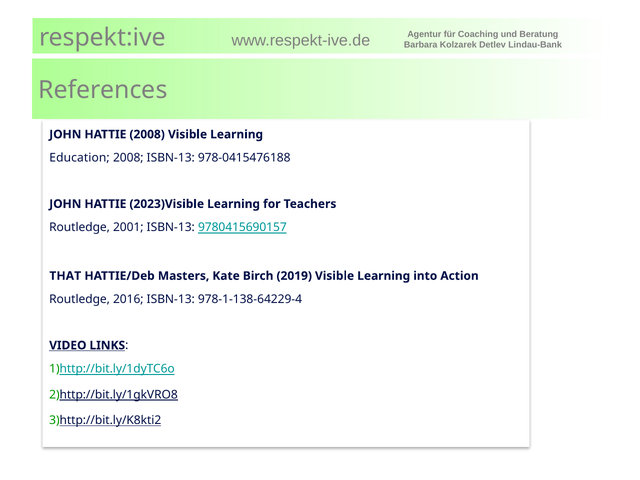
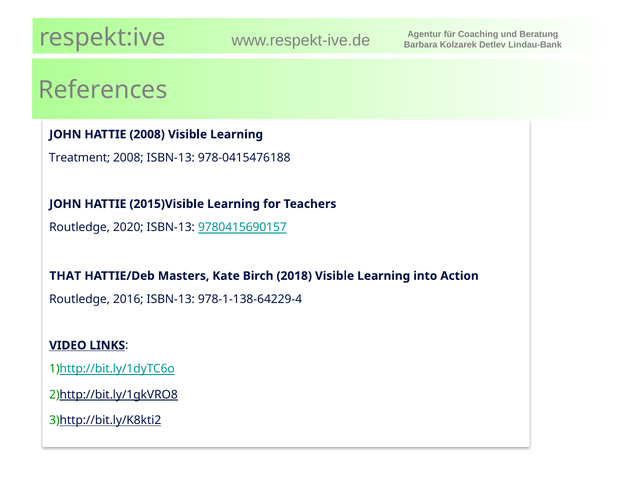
Education: Education -> Treatment
2023)Visible: 2023)Visible -> 2015)Visible
2001: 2001 -> 2020
2019: 2019 -> 2018
